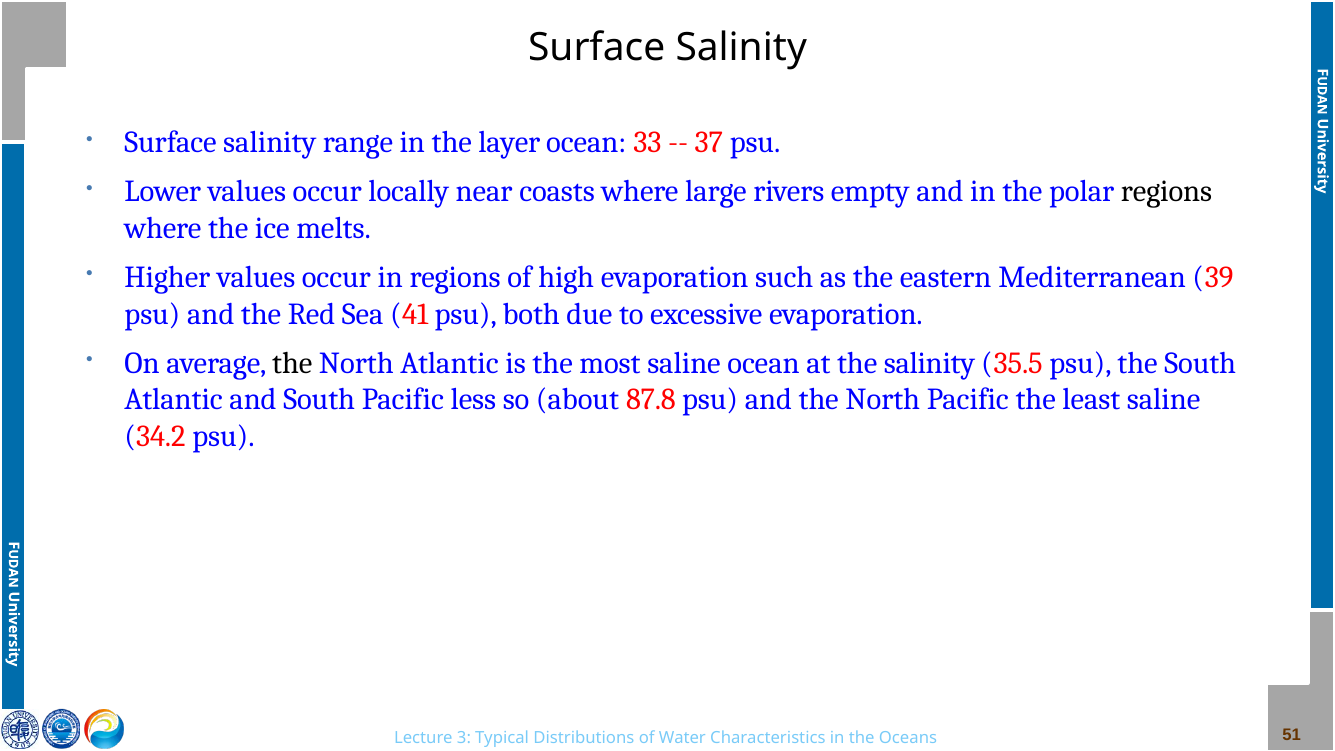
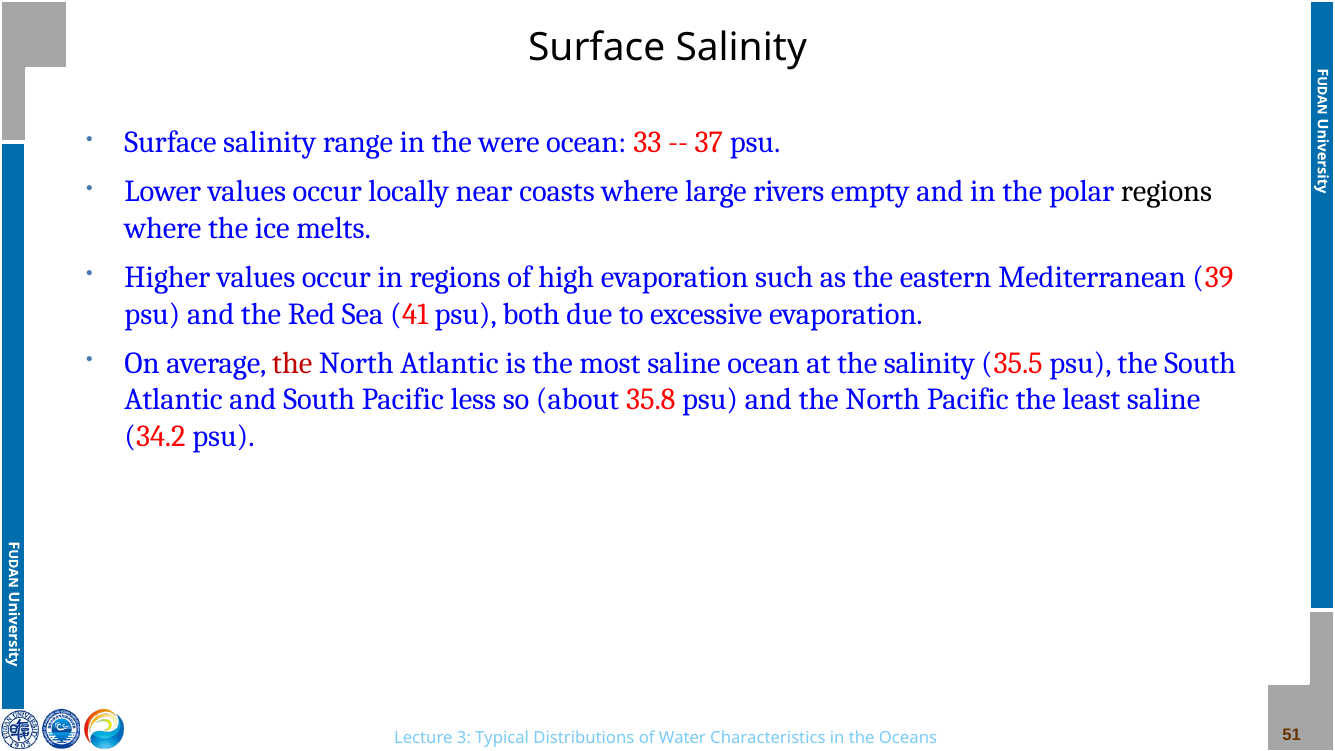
layer: layer -> were
the at (292, 363) colour: black -> red
87.8: 87.8 -> 35.8
